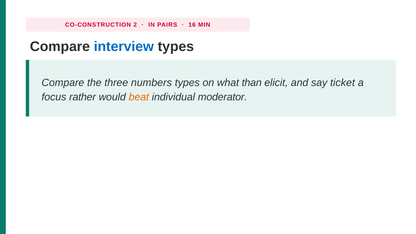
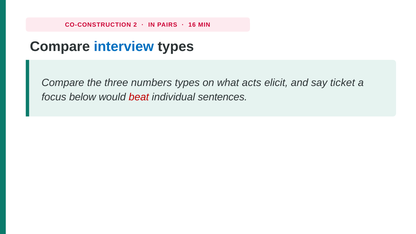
than: than -> acts
rather: rather -> below
beat colour: orange -> red
moderator: moderator -> sentences
